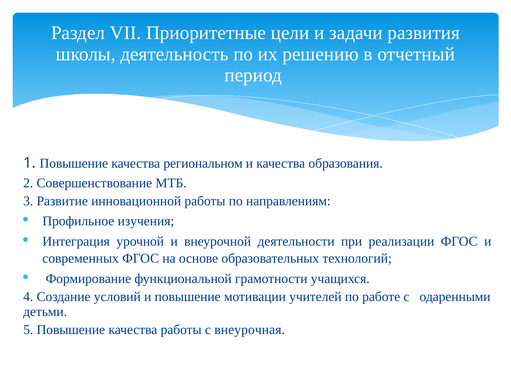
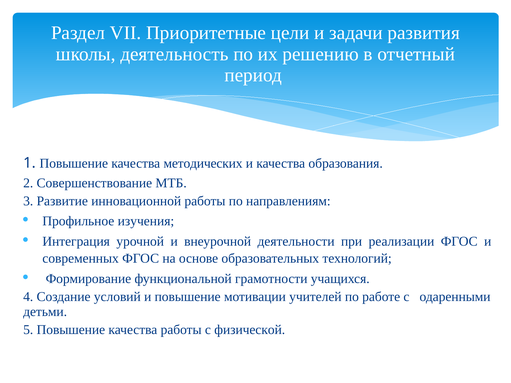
региональном: региональном -> методических
внеурочная: внеурочная -> физической
